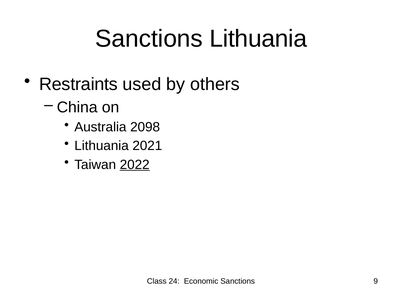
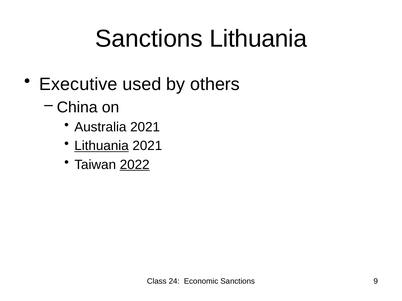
Restraints: Restraints -> Executive
Australia 2098: 2098 -> 2021
Lithuania at (102, 146) underline: none -> present
